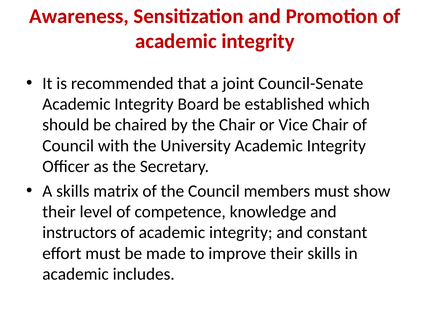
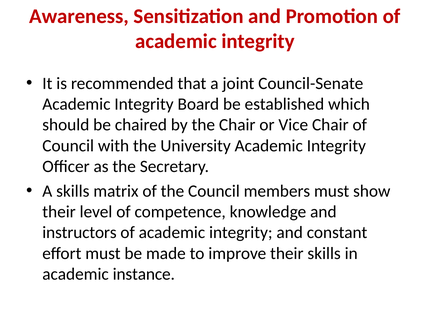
includes: includes -> instance
